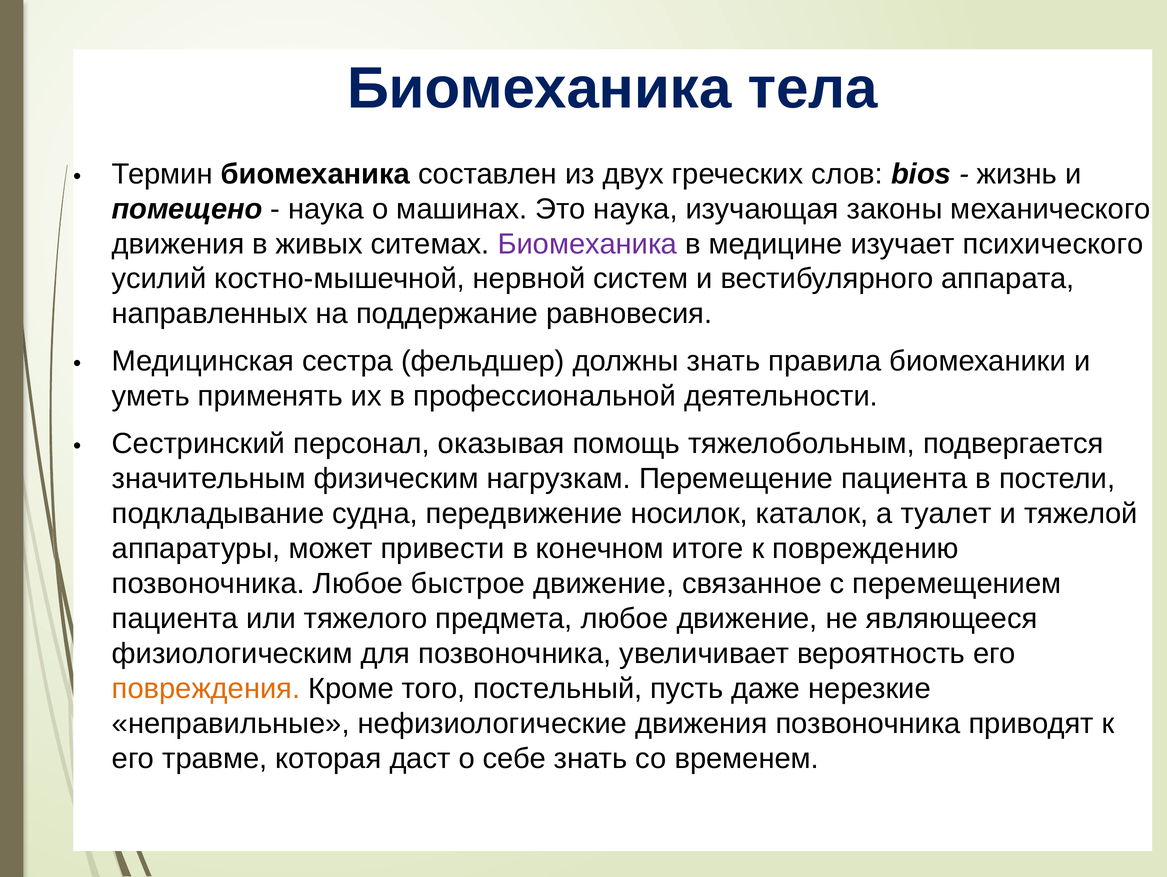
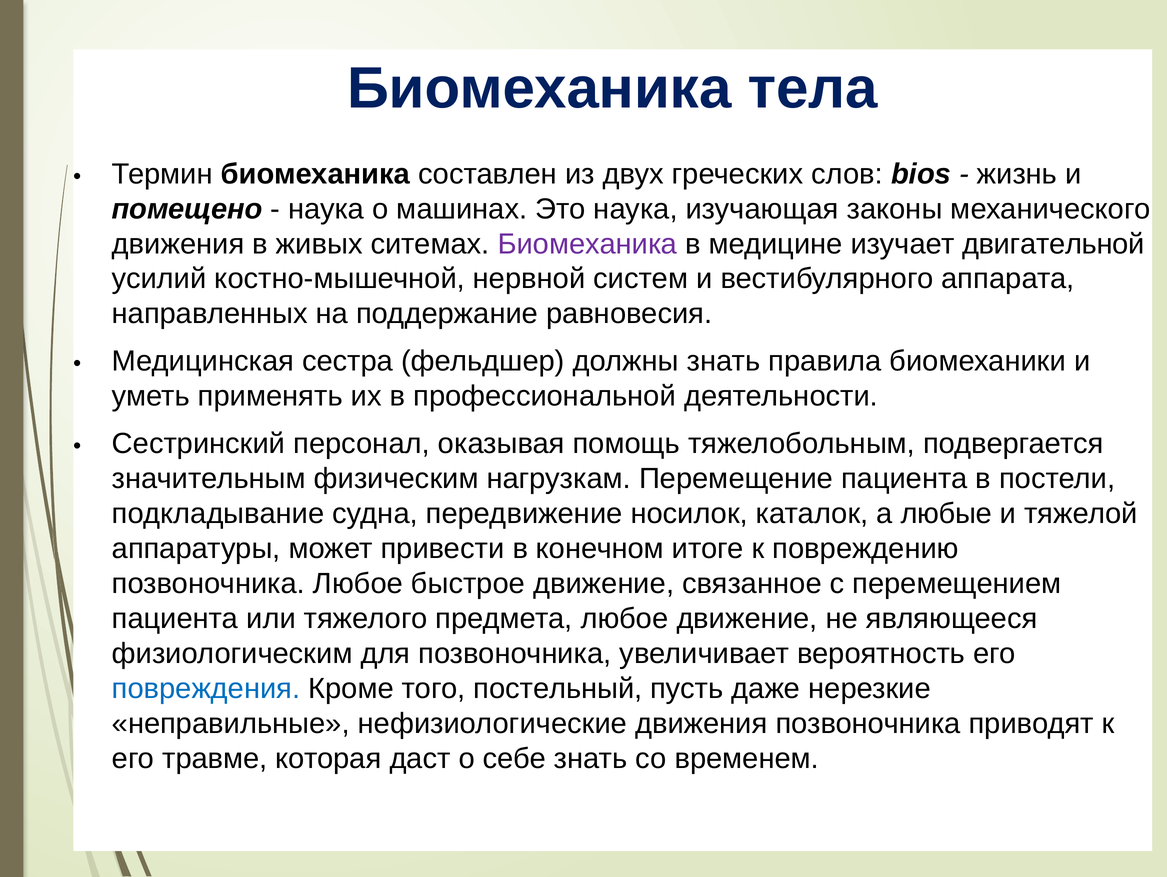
психического: психического -> двигательной
туалет: туалет -> любые
повреждения colour: orange -> blue
